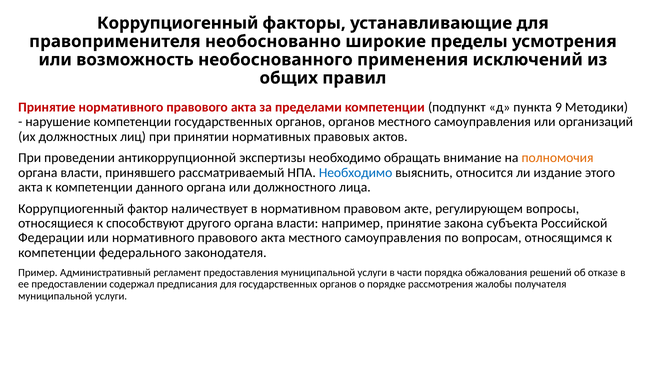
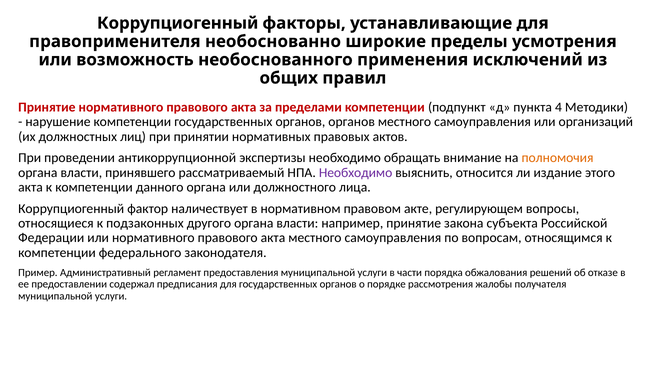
9: 9 -> 4
Необходимо at (356, 173) colour: blue -> purple
способствуют: способствуют -> подзаконных
